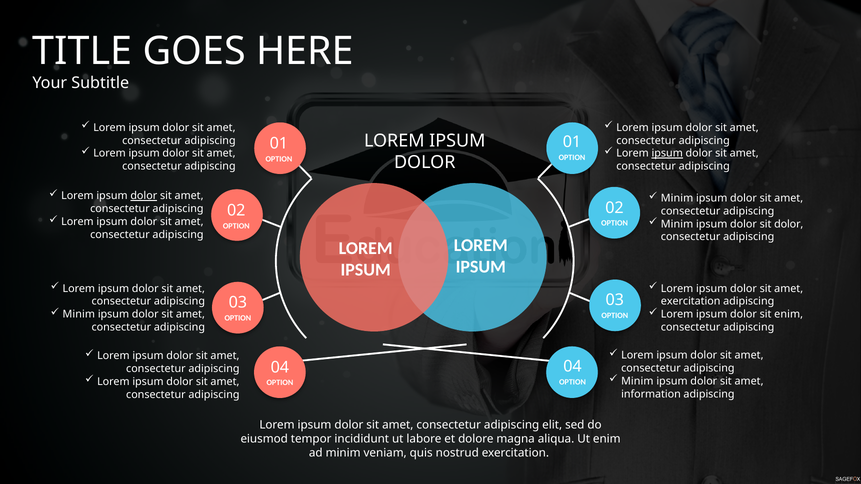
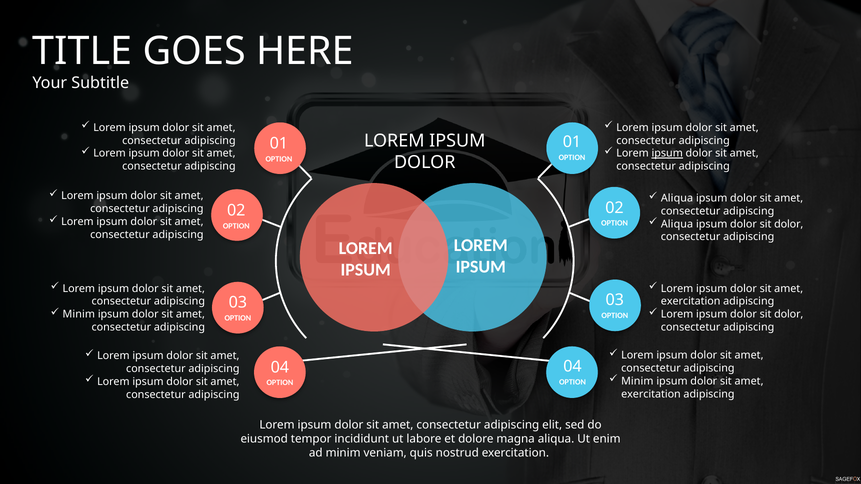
dolor at (144, 196) underline: present -> none
Minim at (677, 198): Minim -> Aliqua
Minim at (677, 224): Minim -> Aliqua
enim at (789, 315): enim -> dolor
information at (651, 394): information -> exercitation
